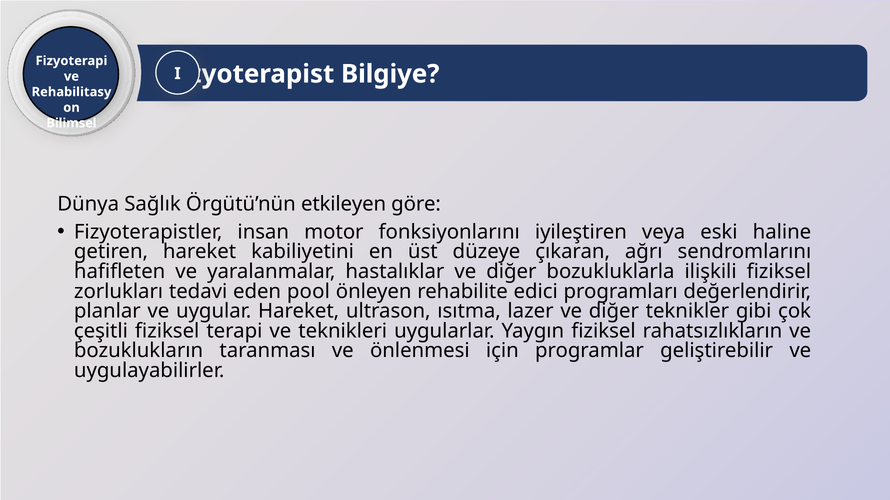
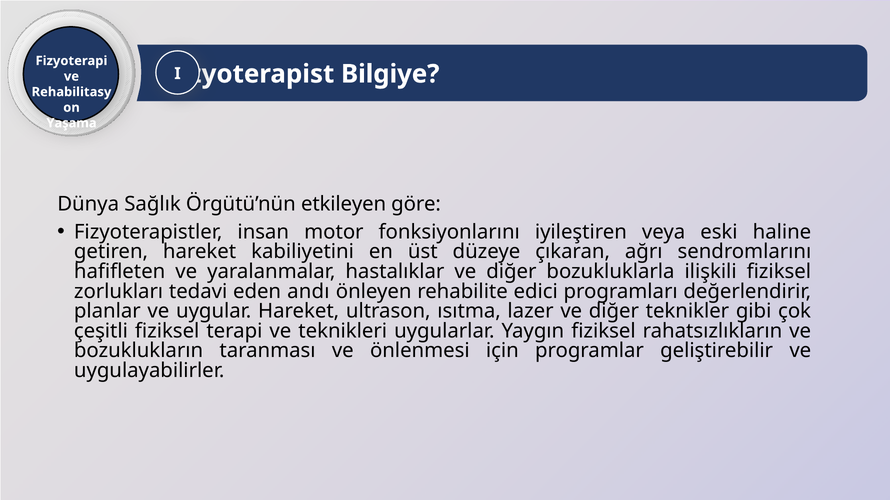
Bilimsel: Bilimsel -> Yaşama
pool: pool -> andı
